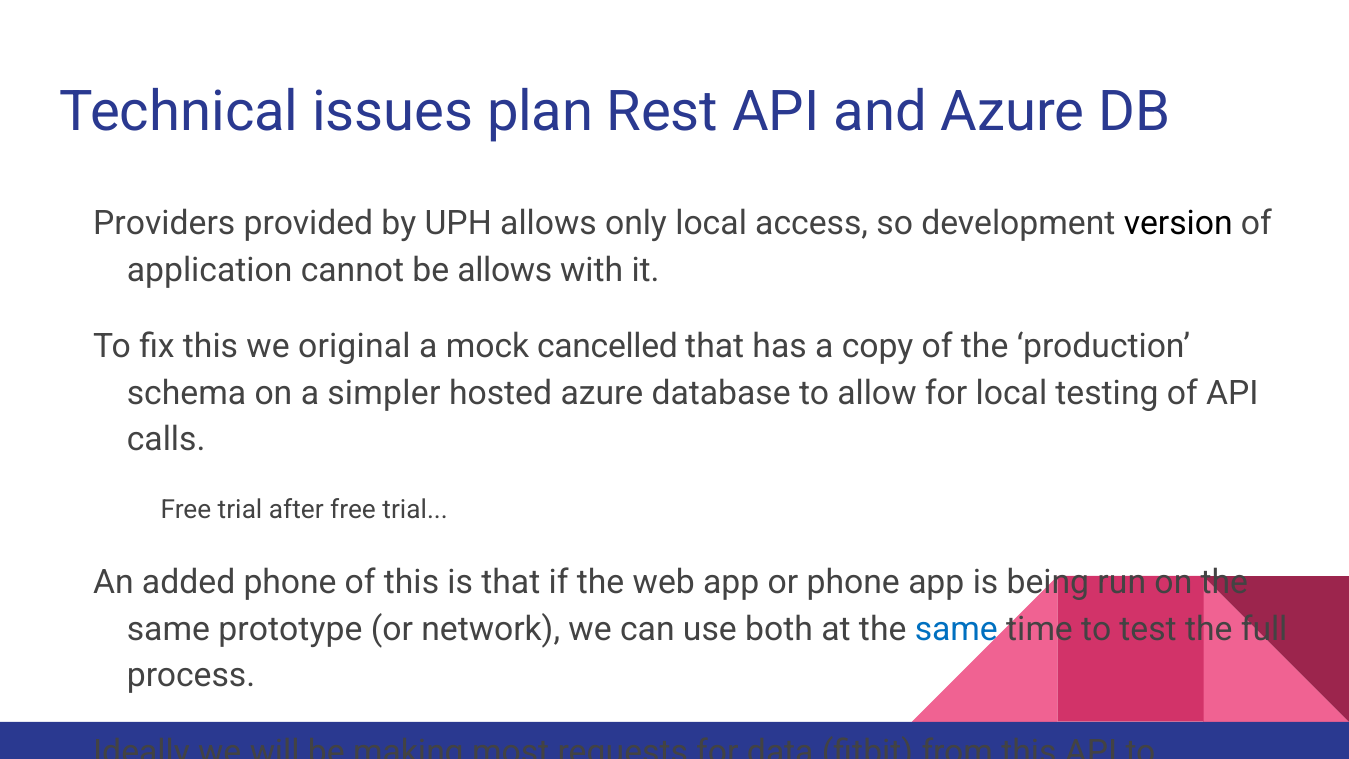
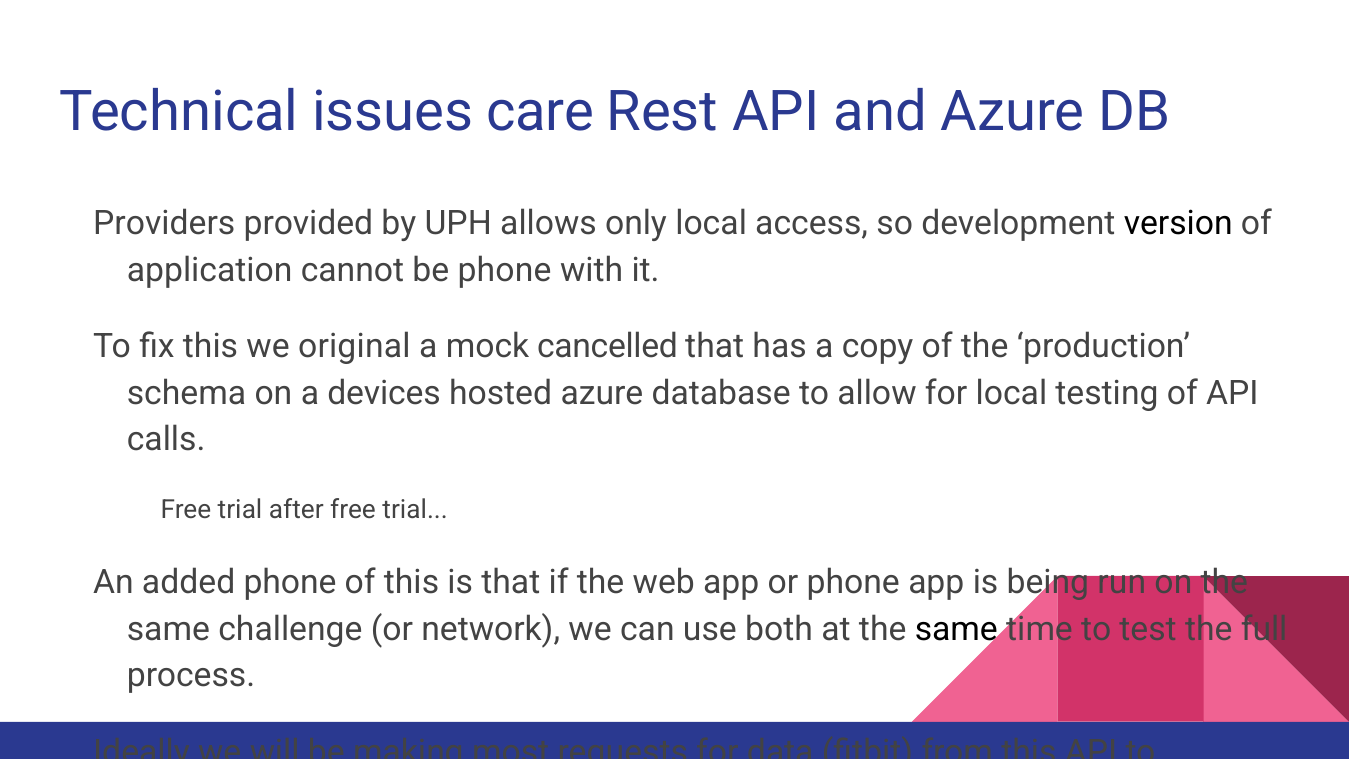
plan: plan -> care
be allows: allows -> phone
simpler: simpler -> devices
prototype: prototype -> challenge
same at (956, 629) colour: blue -> black
